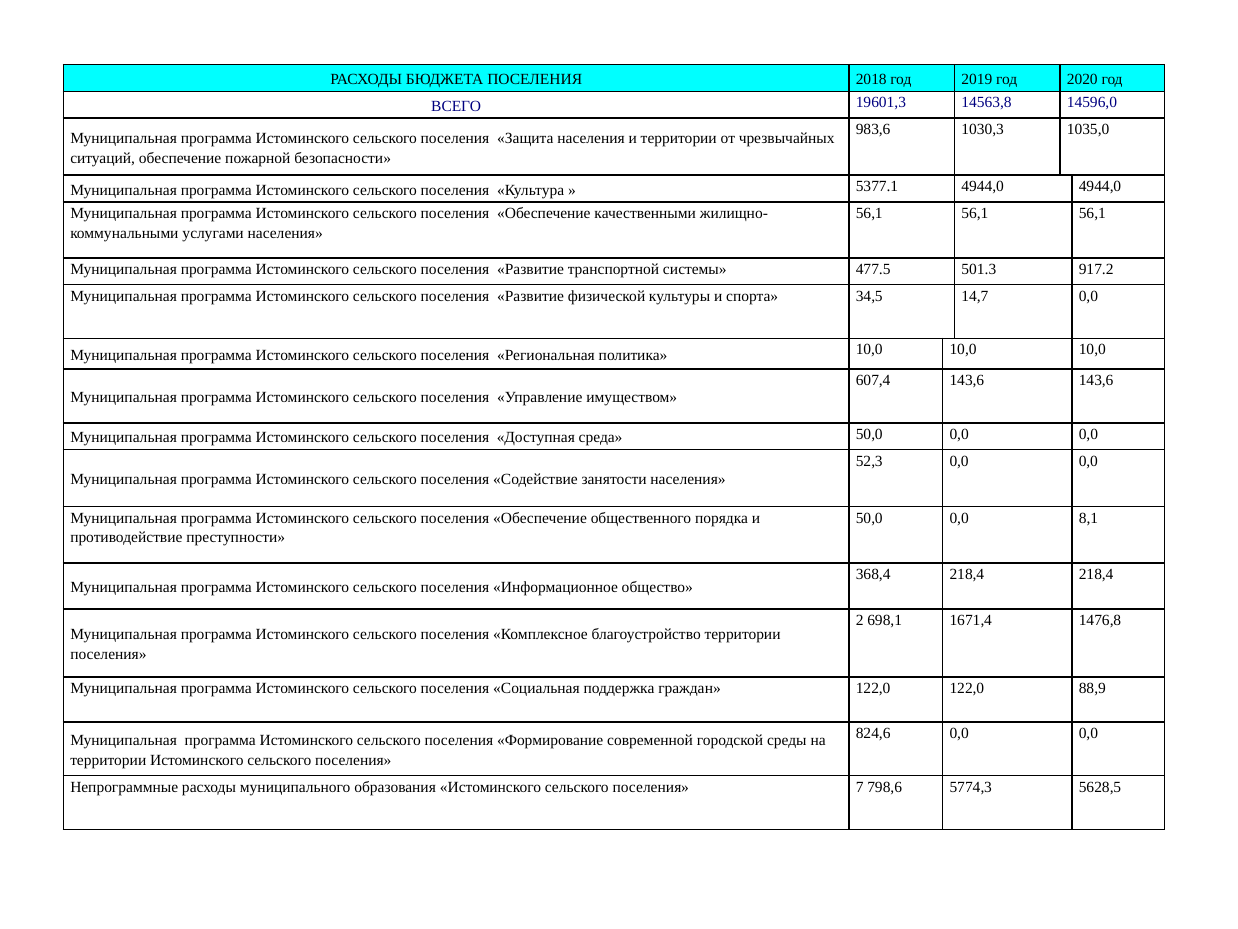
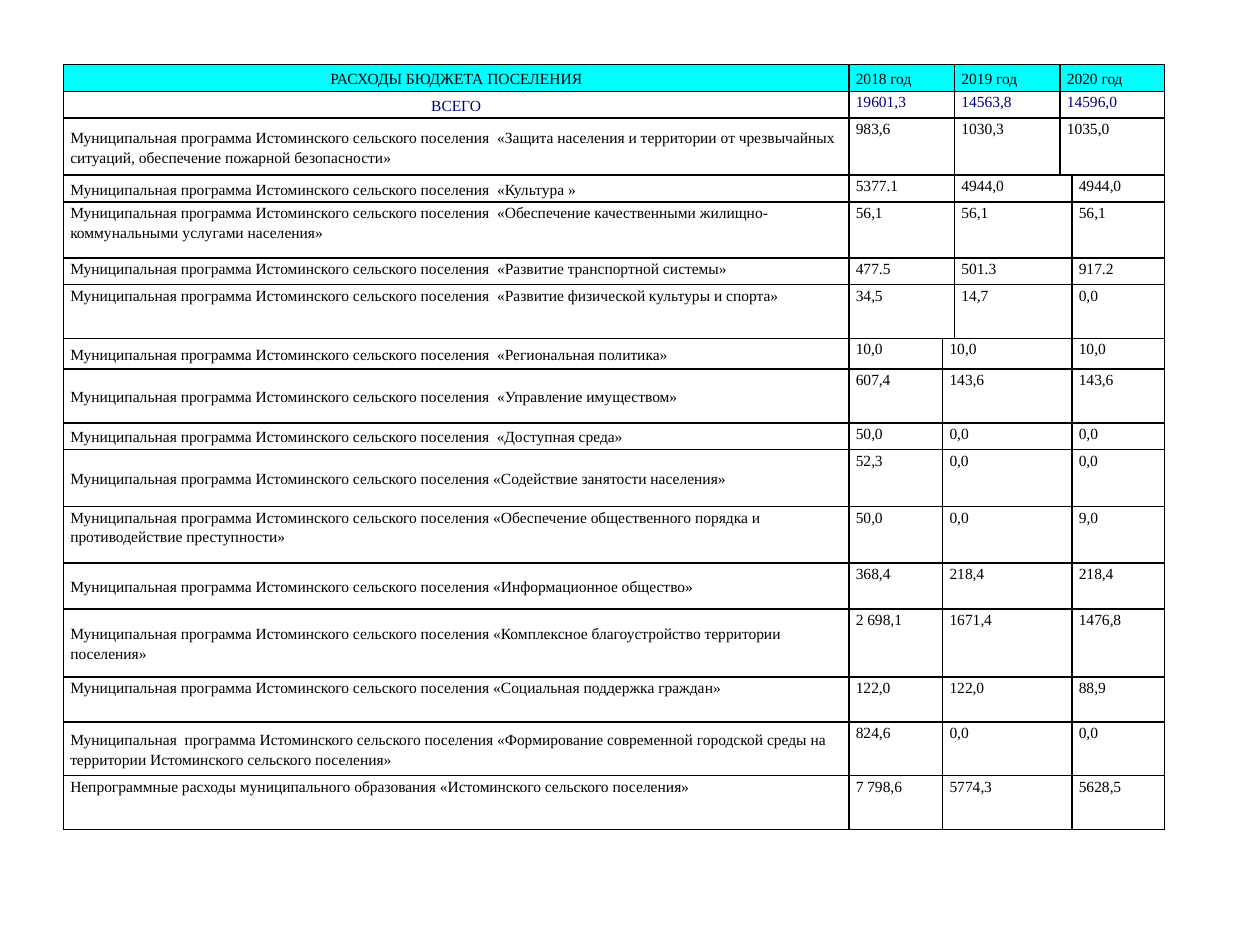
8,1: 8,1 -> 9,0
